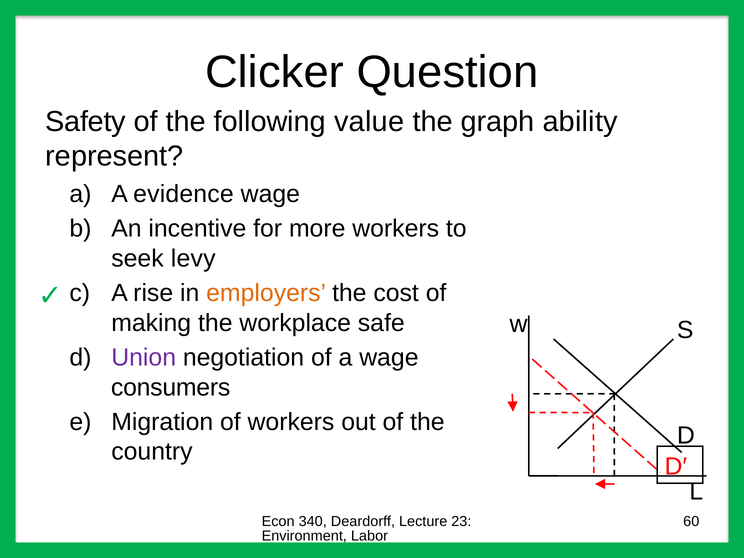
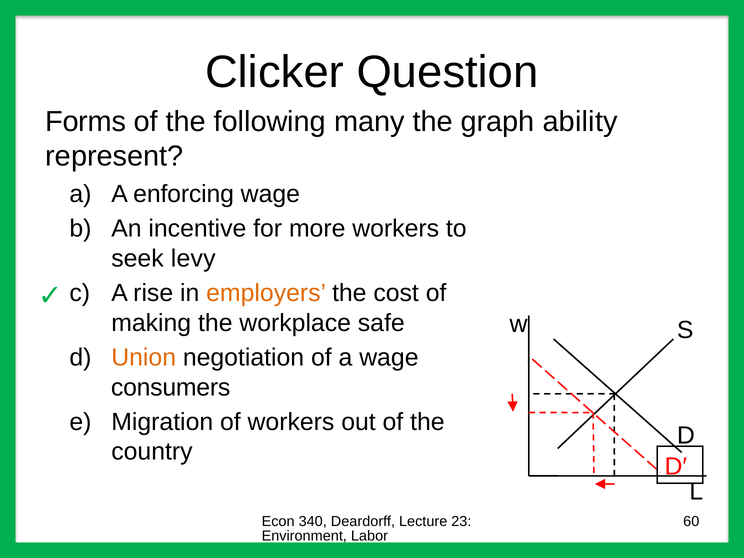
Safety: Safety -> Forms
value: value -> many
evidence: evidence -> enforcing
Union colour: purple -> orange
